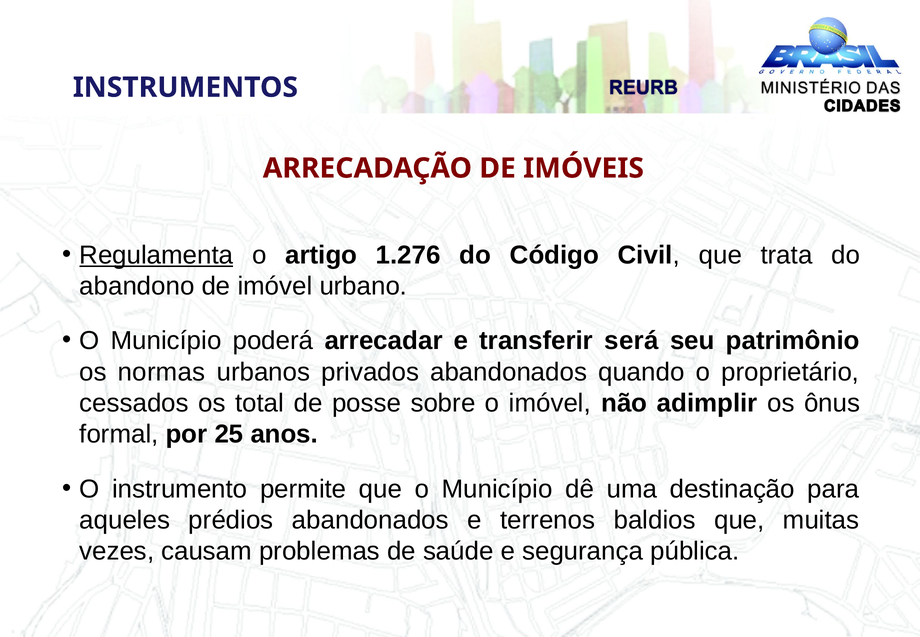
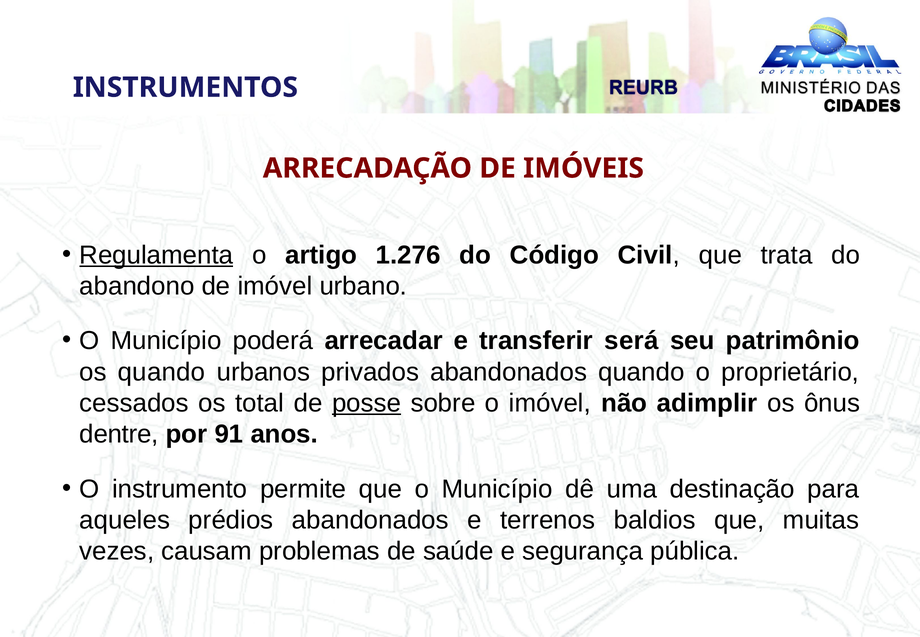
os normas: normas -> quando
posse underline: none -> present
formal: formal -> dentre
25: 25 -> 91
